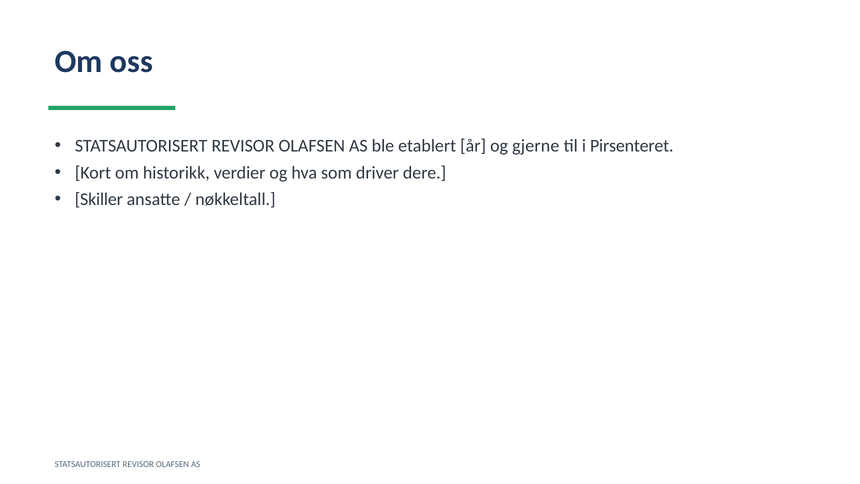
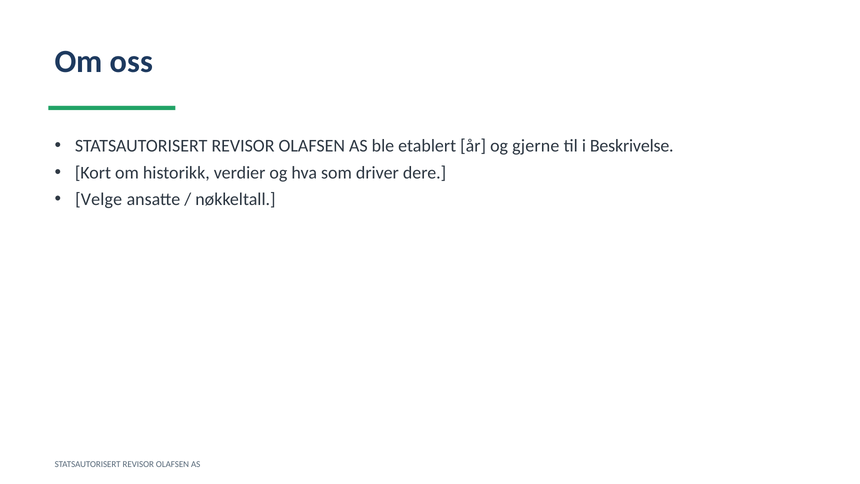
Pirsenteret: Pirsenteret -> Beskrivelse
Skiller: Skiller -> Velge
